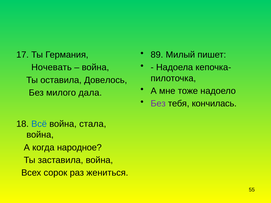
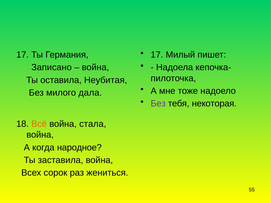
89 at (157, 55): 89 -> 17
Ночевать: Ночевать -> Записано
Довелось: Довелось -> Неубитая
кончилась: кончилась -> некоторая
Всё colour: blue -> orange
